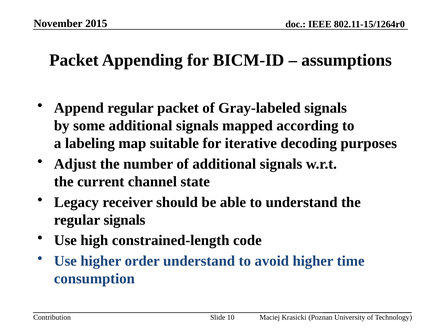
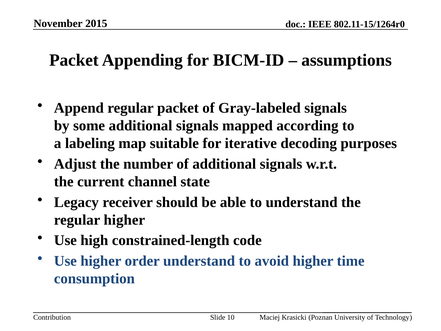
regular signals: signals -> higher
